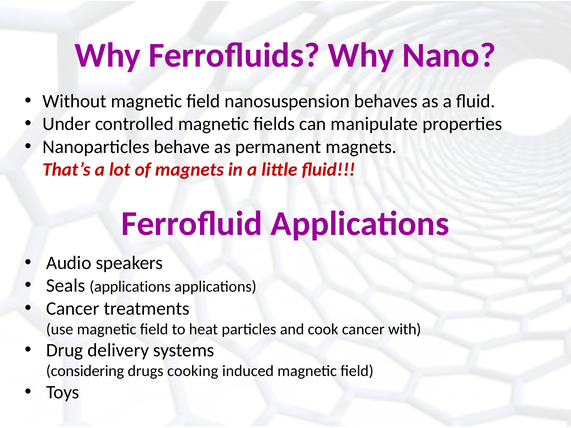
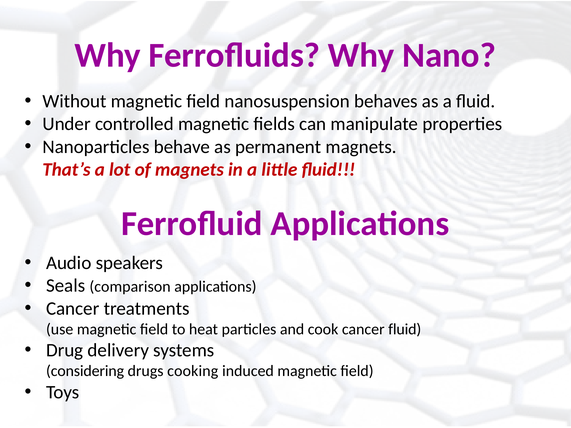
Seals applications: applications -> comparison
cancer with: with -> fluid
